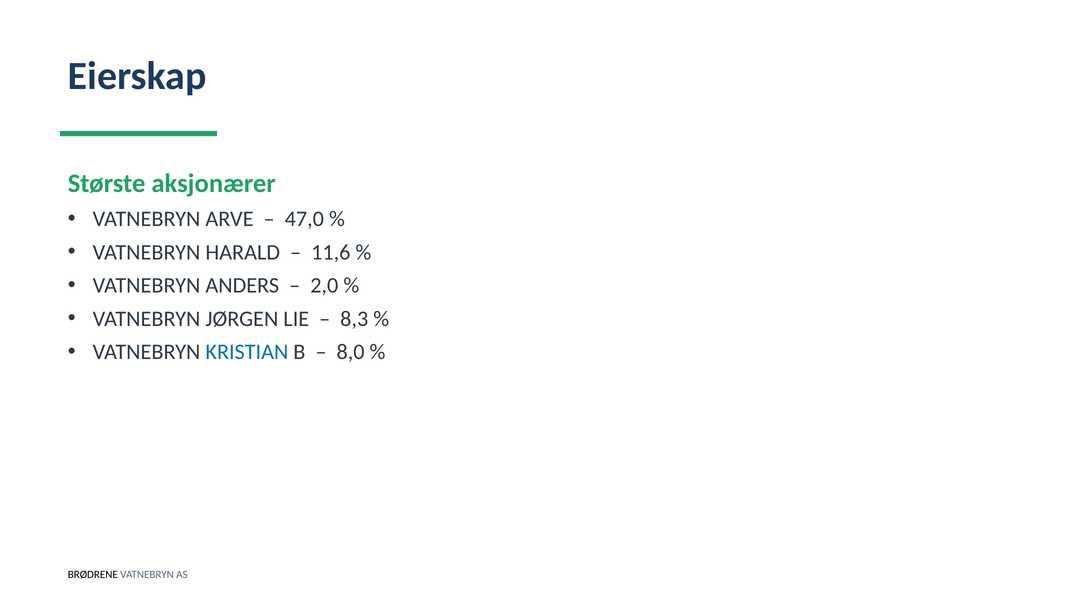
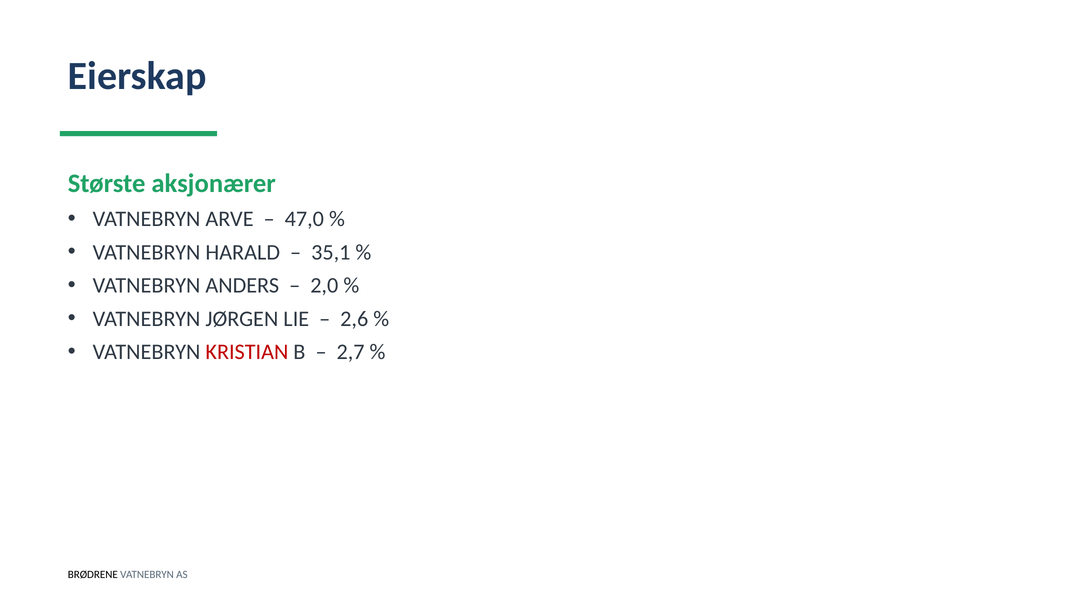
11,6: 11,6 -> 35,1
8,3: 8,3 -> 2,6
KRISTIAN colour: blue -> red
8,0: 8,0 -> 2,7
